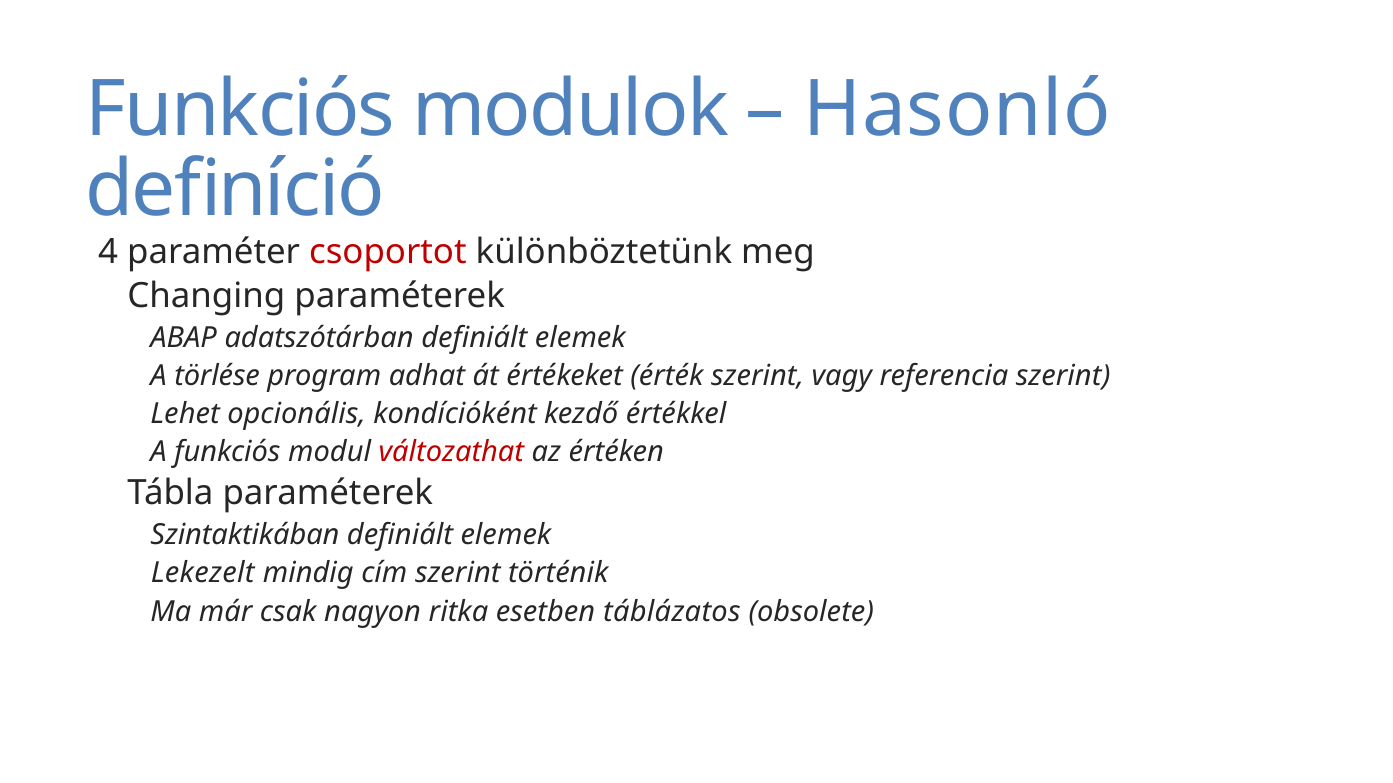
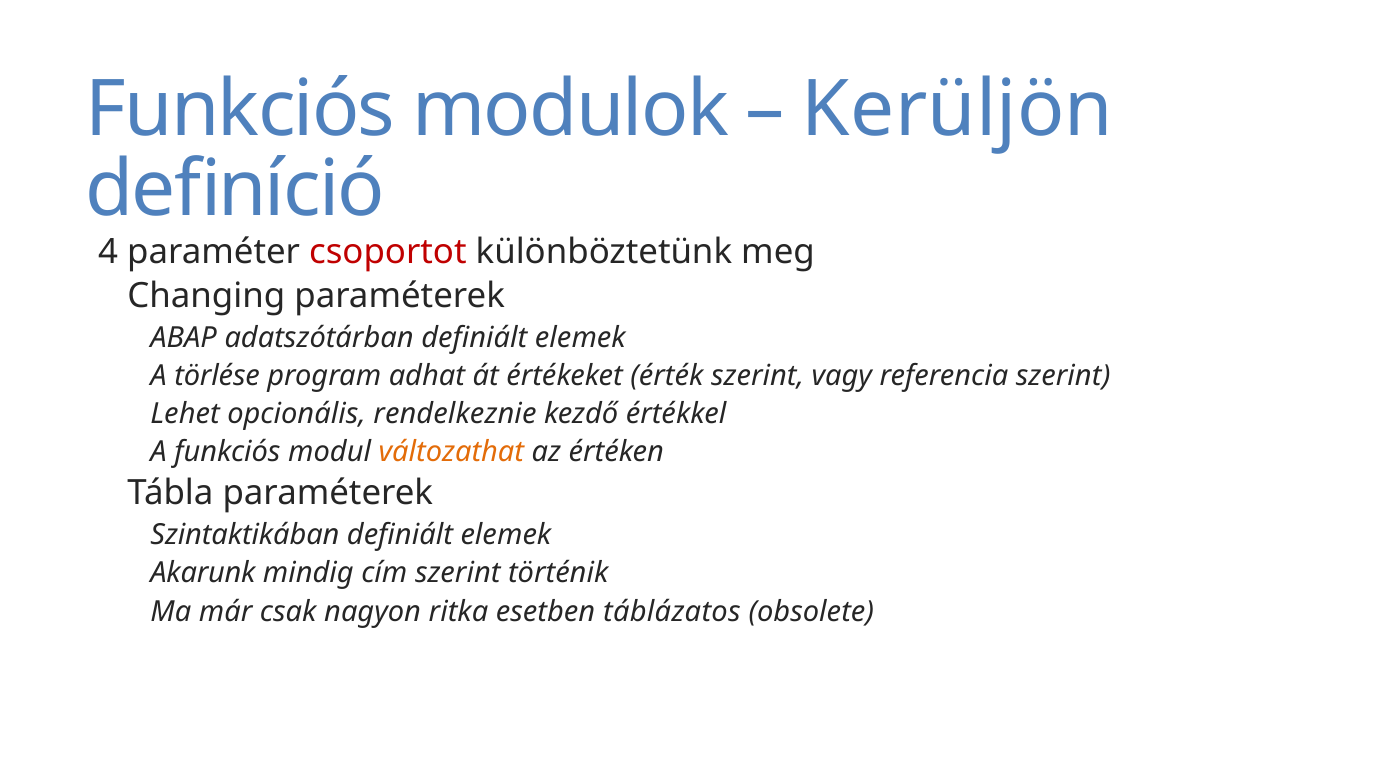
Hasonló: Hasonló -> Kerüljön
kondícióként: kondícióként -> rendelkeznie
változathat colour: red -> orange
Lekezelt: Lekezelt -> Akarunk
